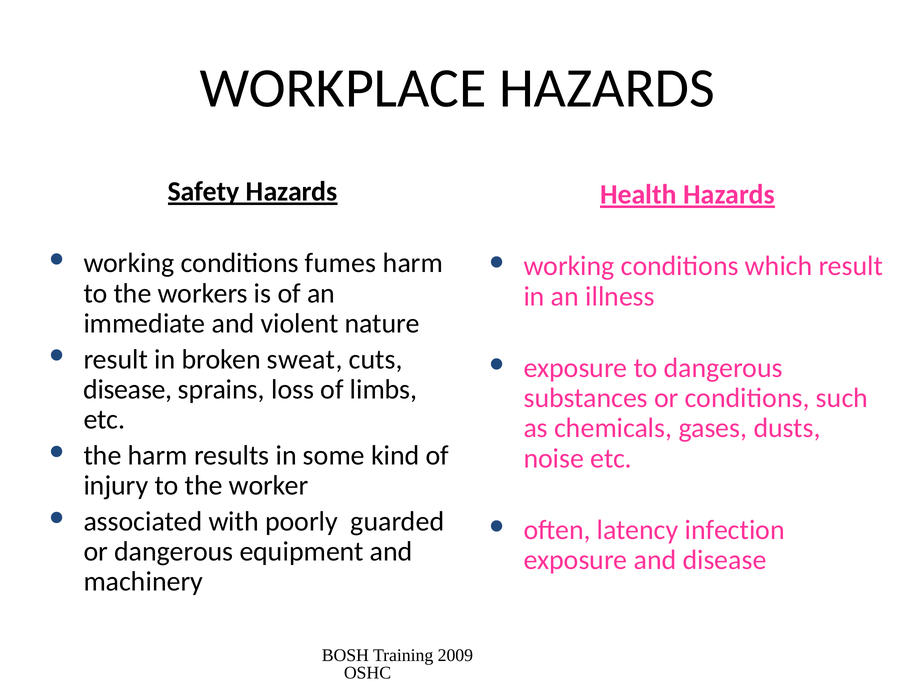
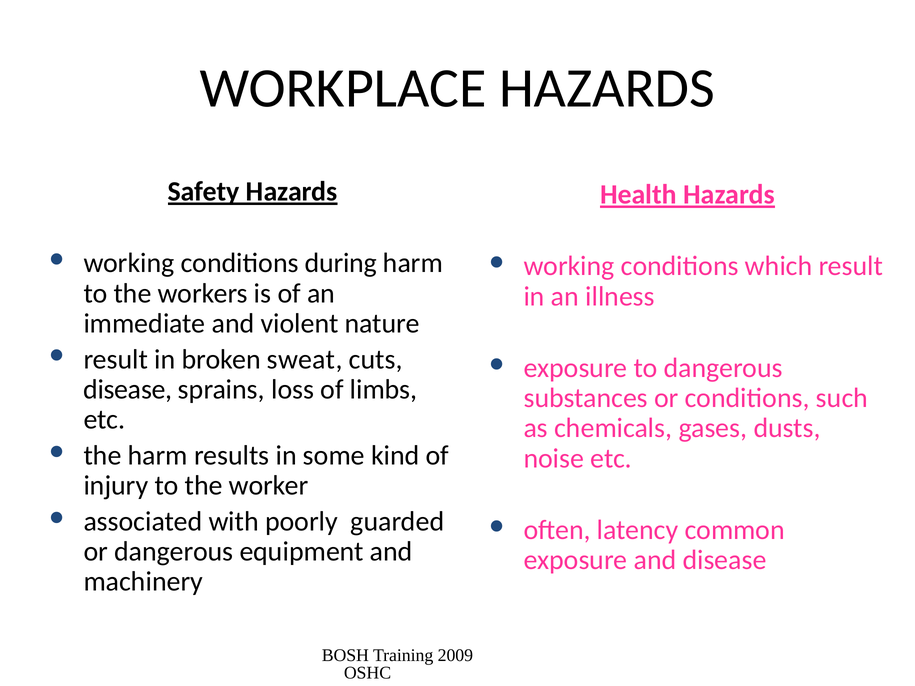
fumes: fumes -> during
infection: infection -> common
